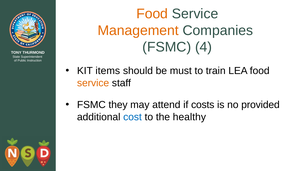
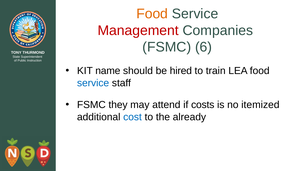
Management colour: orange -> red
4: 4 -> 6
items: items -> name
must: must -> hired
service at (93, 83) colour: orange -> blue
provided: provided -> itemized
healthy: healthy -> already
